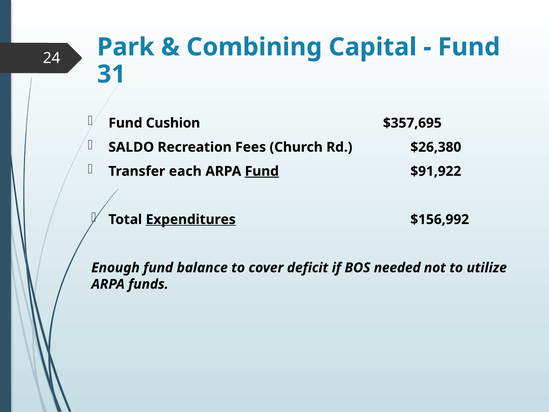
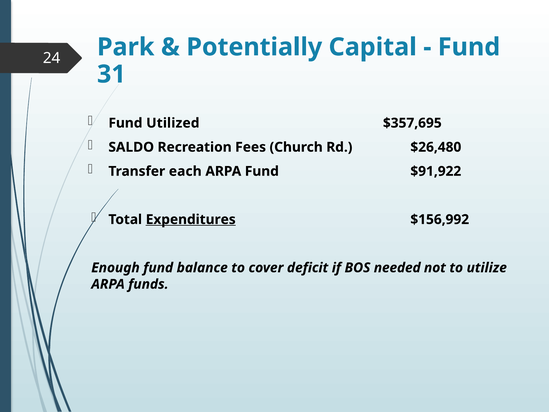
Combining: Combining -> Potentially
Cushion: Cushion -> Utilized
$26,380: $26,380 -> $26,480
Fund at (262, 171) underline: present -> none
